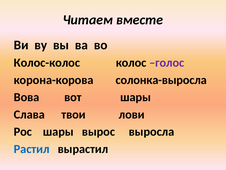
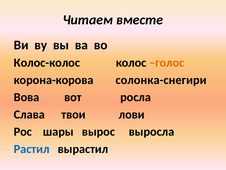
голос colour: purple -> orange
солонка-выросла: солонка-выросла -> солонка-снегири
вот шары: шары -> росла
